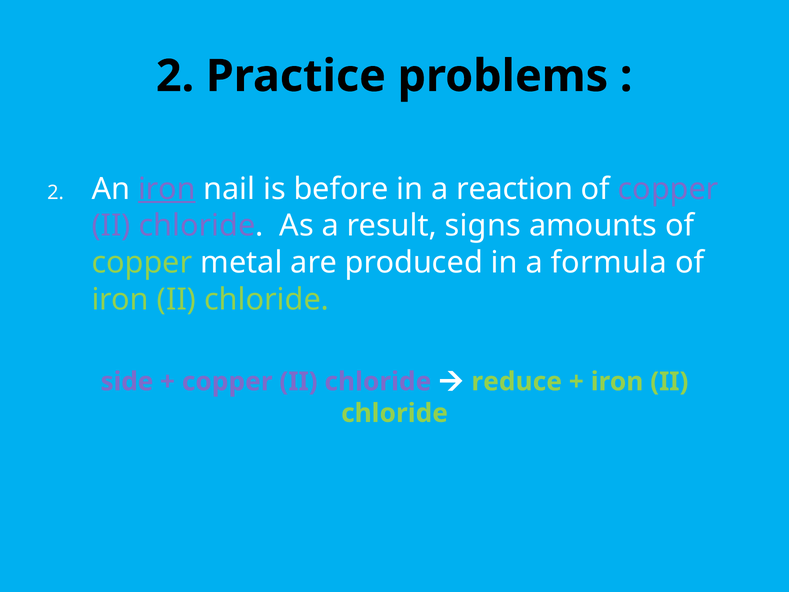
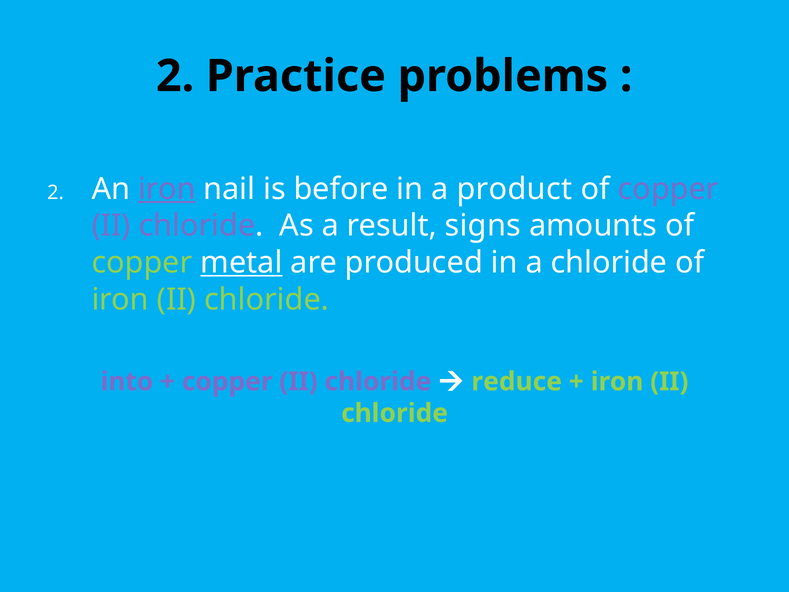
reaction: reaction -> product
metal underline: none -> present
a formula: formula -> chloride
side: side -> into
